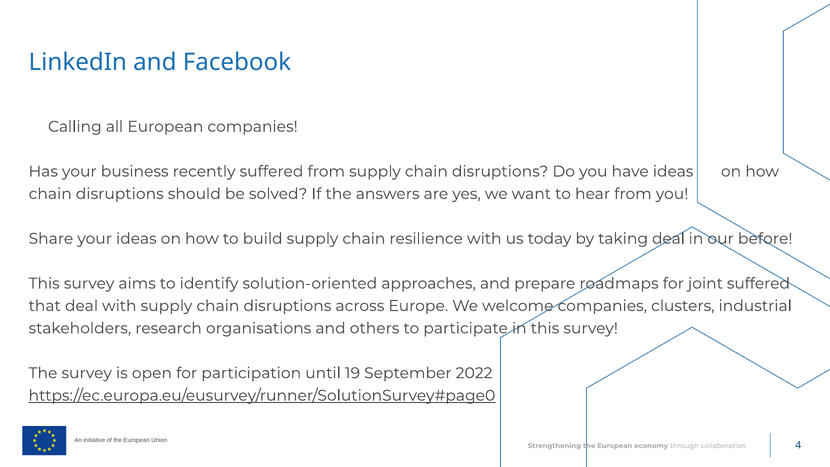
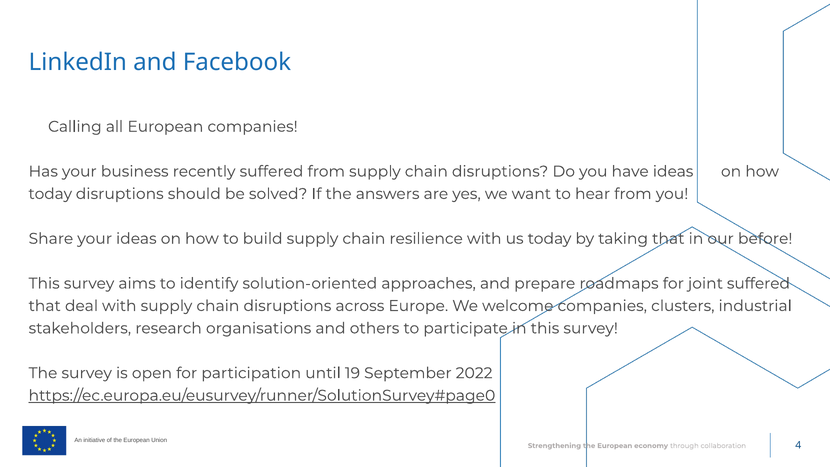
chain at (50, 194): chain -> today
taking deal: deal -> that
